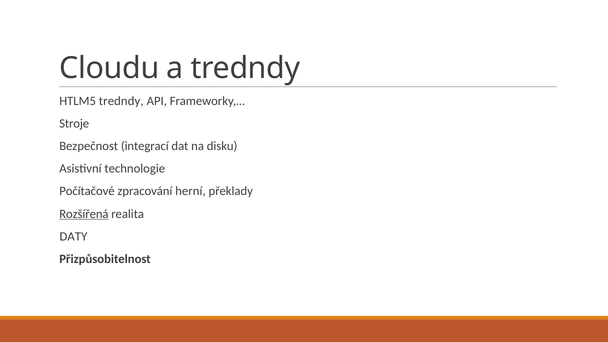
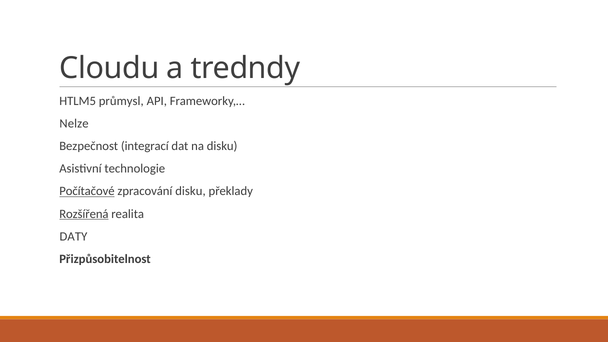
HTLM5 tredndy: tredndy -> průmysl
Stroje: Stroje -> Nelze
Počítačové underline: none -> present
zpracování herní: herní -> disku
